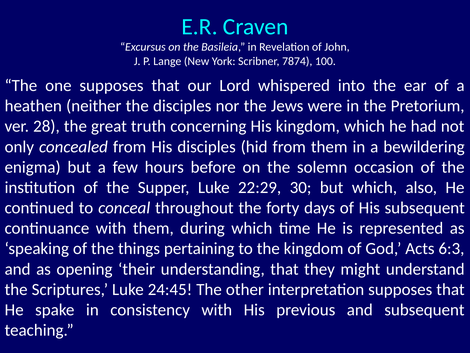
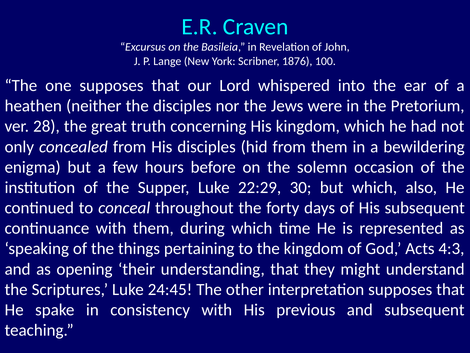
7874: 7874 -> 1876
6:3: 6:3 -> 4:3
